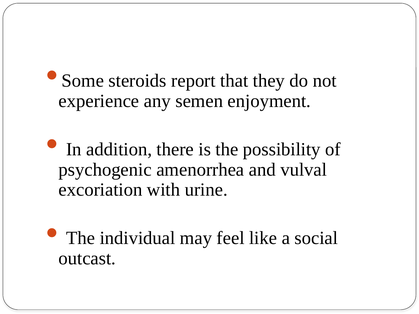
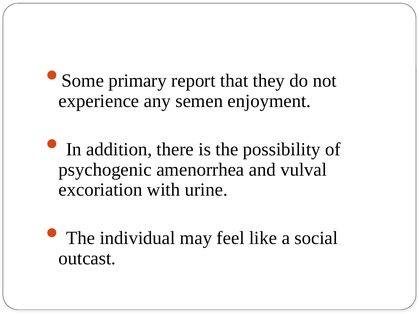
steroids: steroids -> primary
